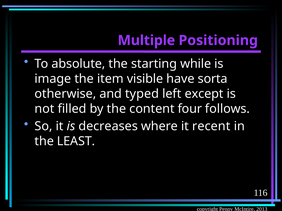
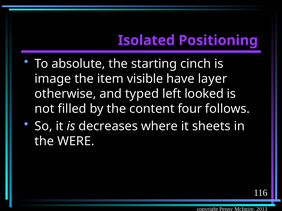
Multiple: Multiple -> Isolated
while: while -> cinch
sorta: sorta -> layer
except: except -> looked
recent: recent -> sheets
LEAST: LEAST -> WERE
